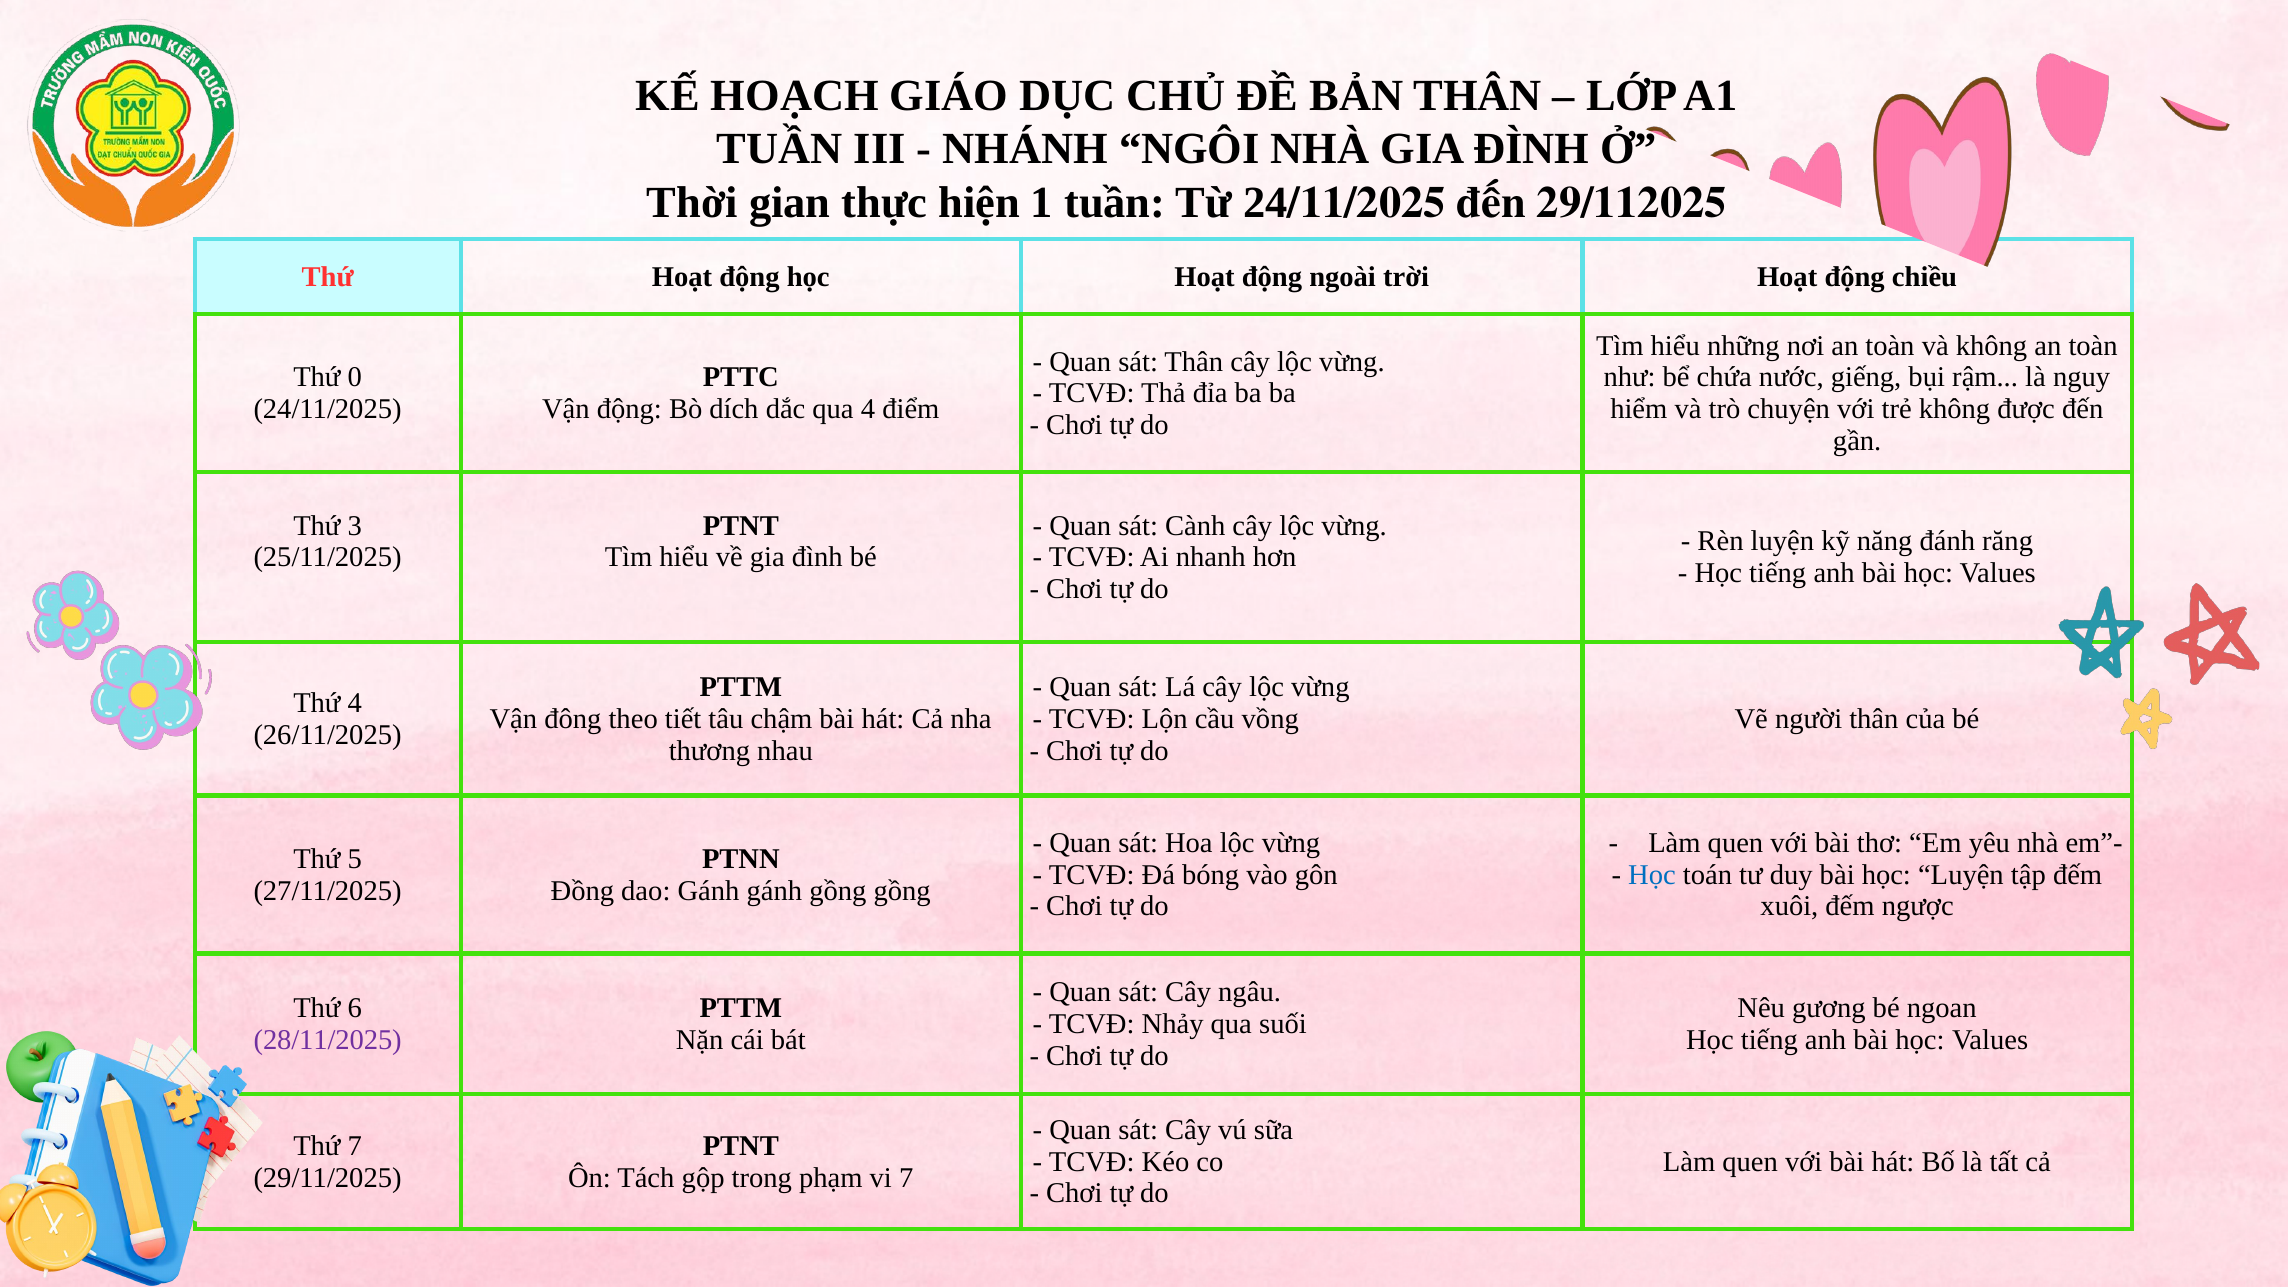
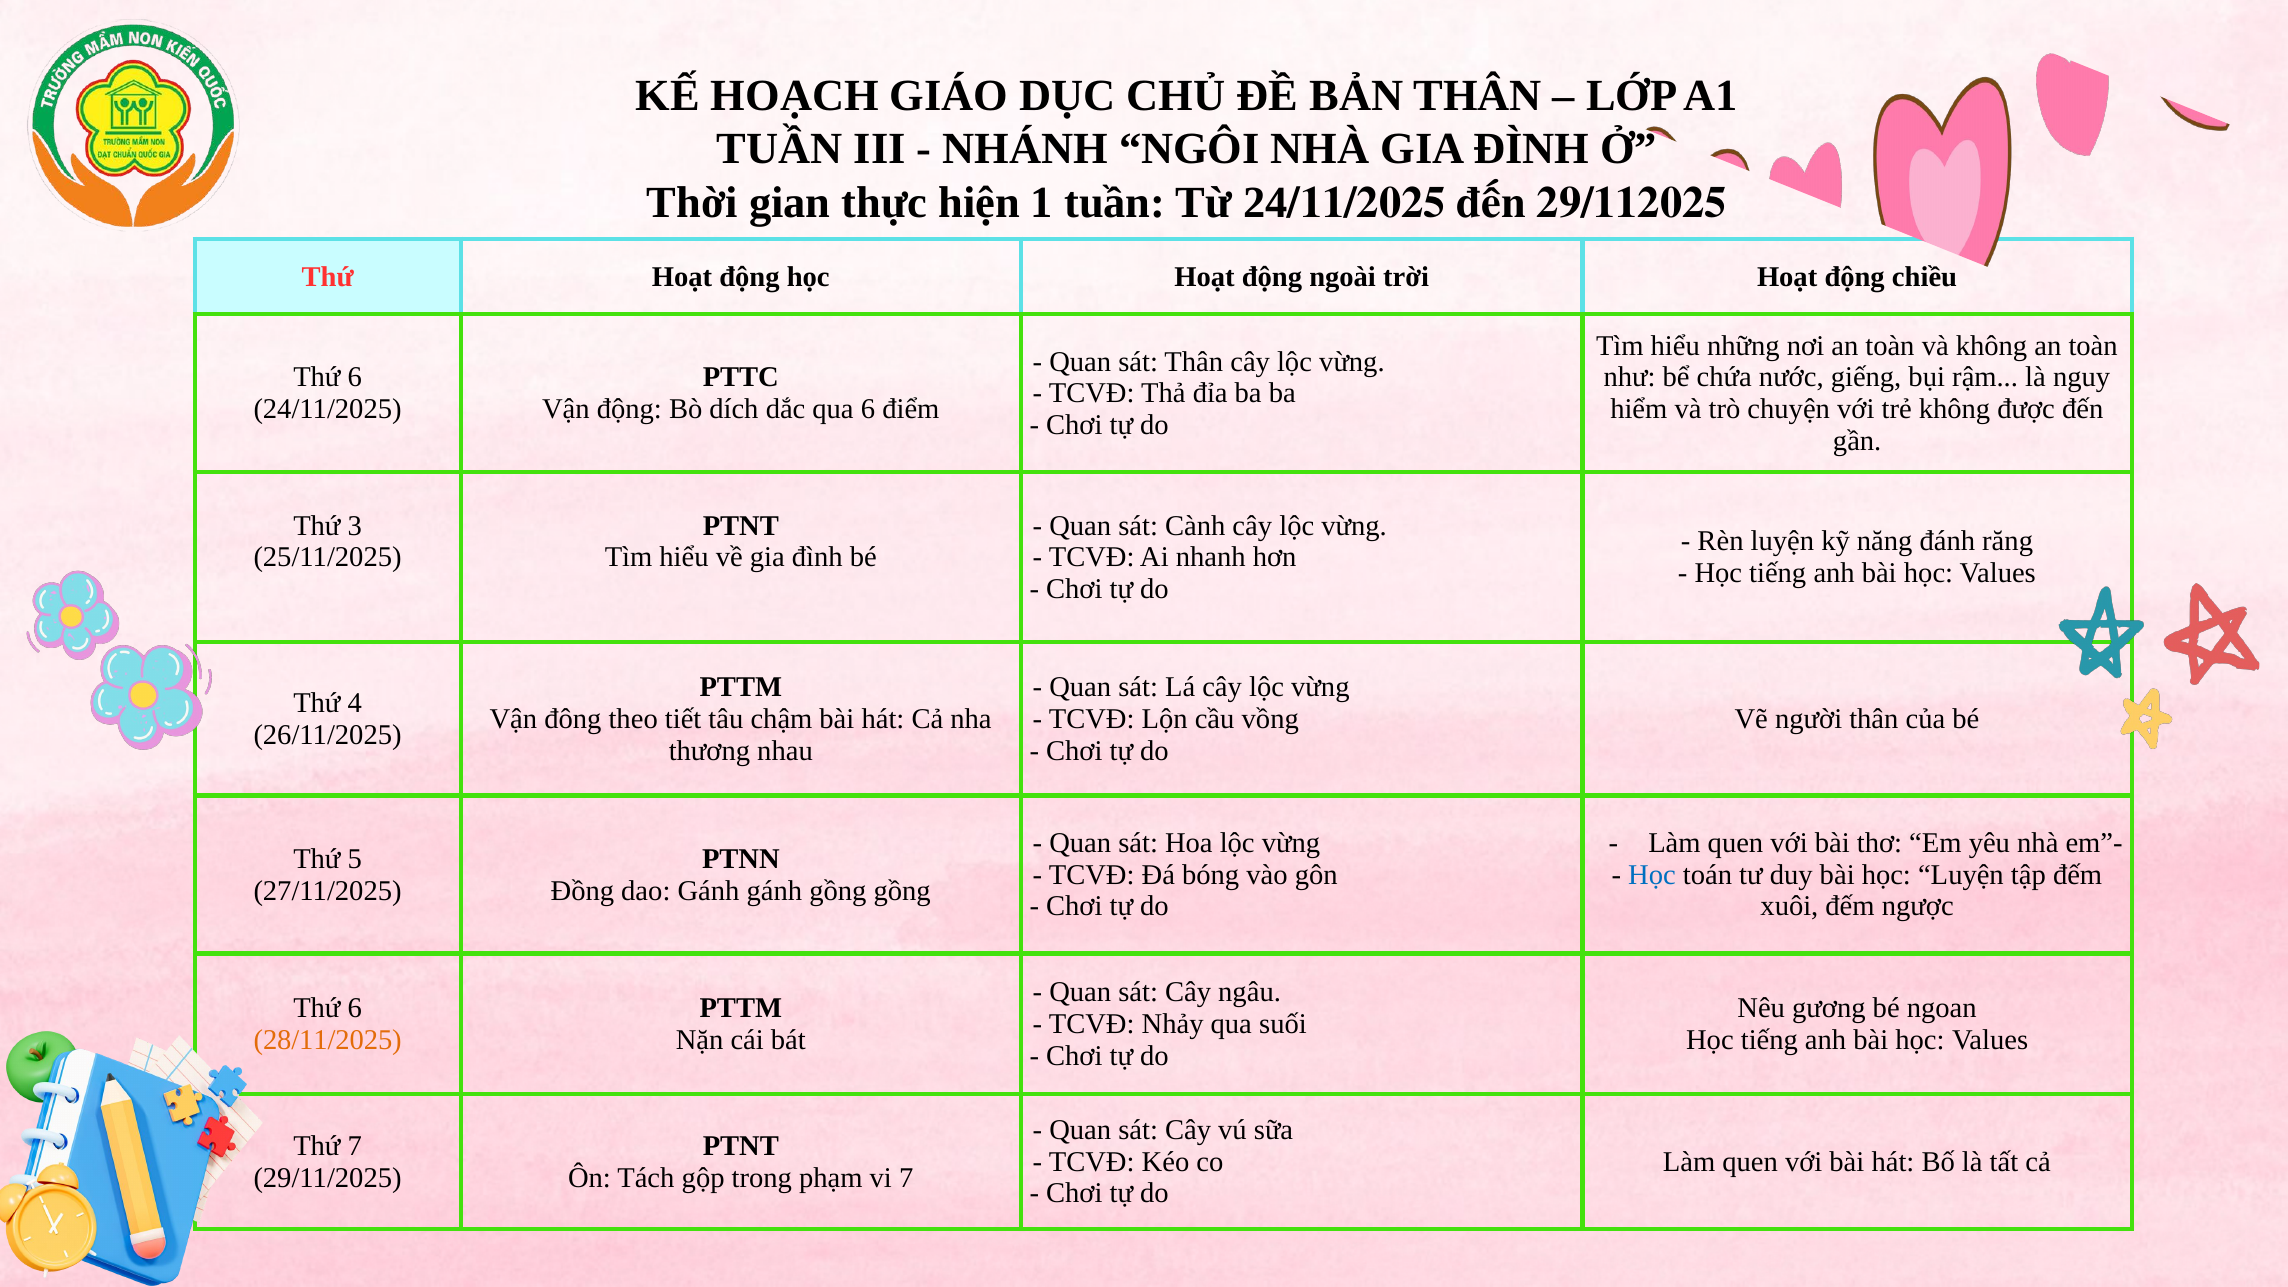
0 at (355, 377): 0 -> 6
qua 4: 4 -> 6
28/11/2025 colour: purple -> orange
